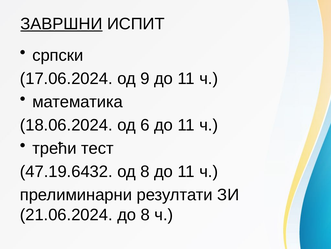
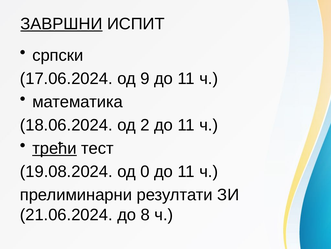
6: 6 -> 2
трећи underline: none -> present
47.19.6432: 47.19.6432 -> 19.08.2024
од 8: 8 -> 0
